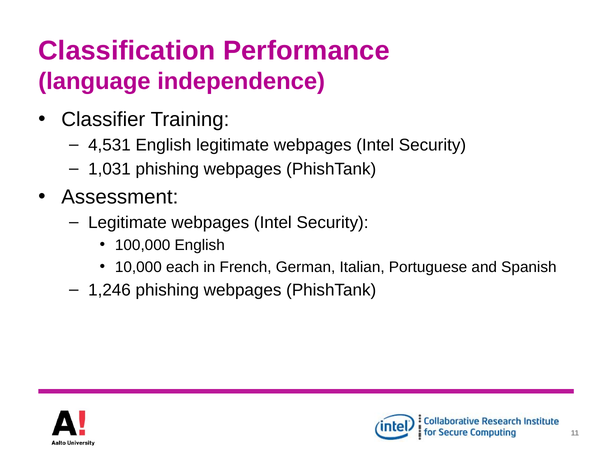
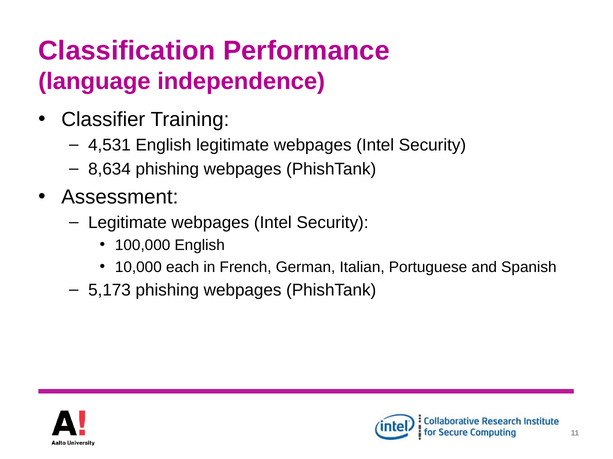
1,031: 1,031 -> 8,634
1,246: 1,246 -> 5,173
